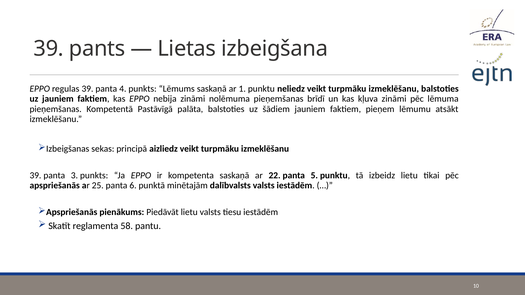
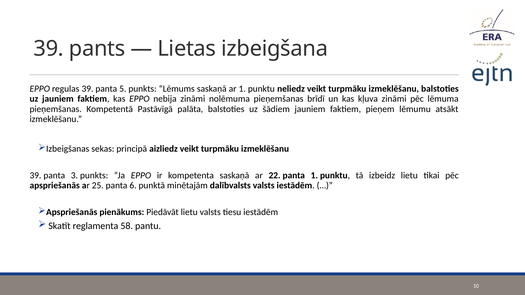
4: 4 -> 5
panta 5: 5 -> 1
